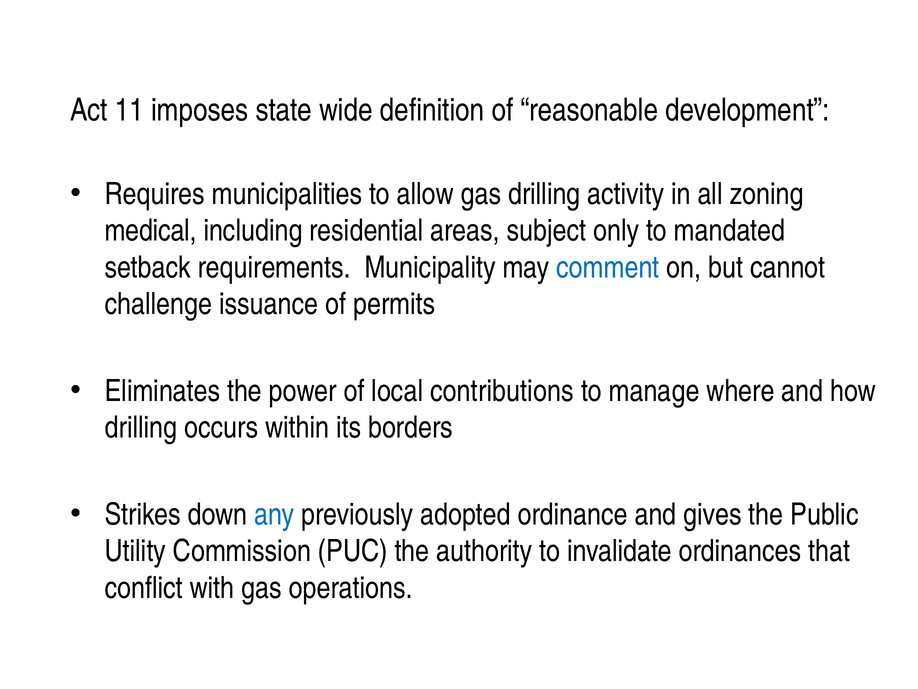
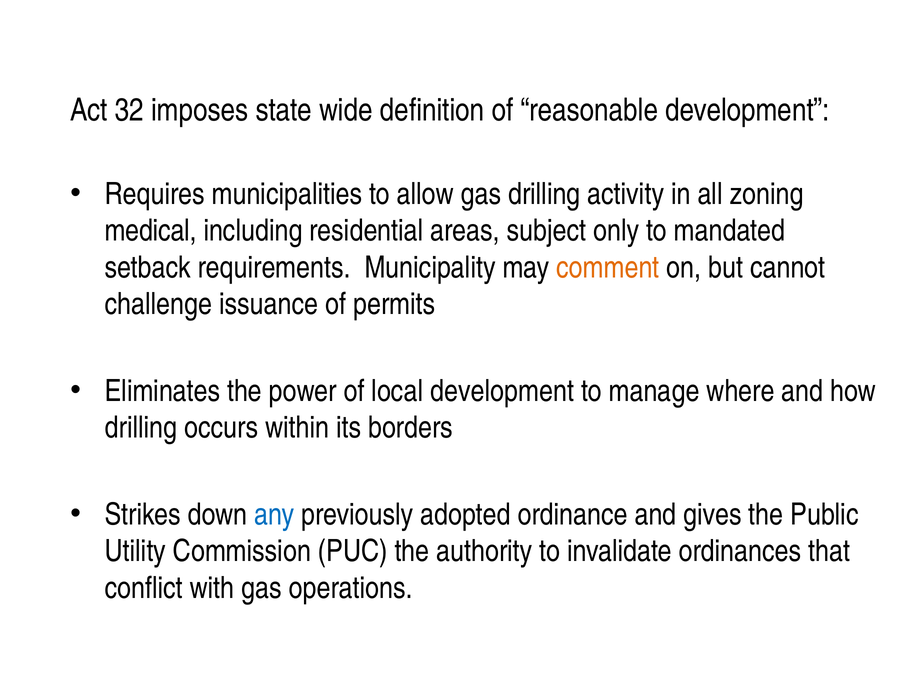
11: 11 -> 32
comment colour: blue -> orange
local contributions: contributions -> development
